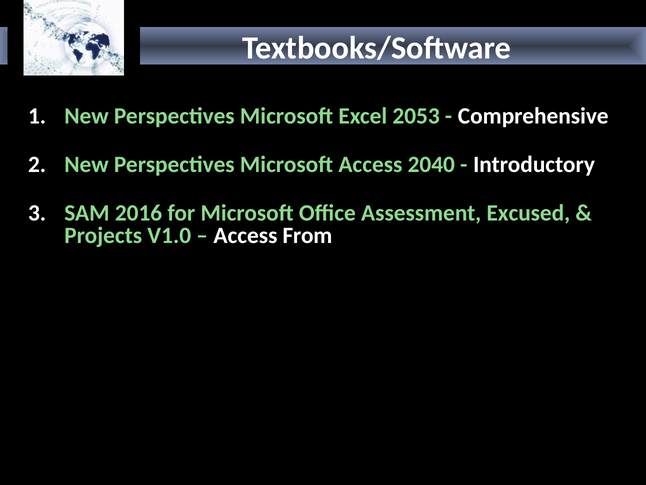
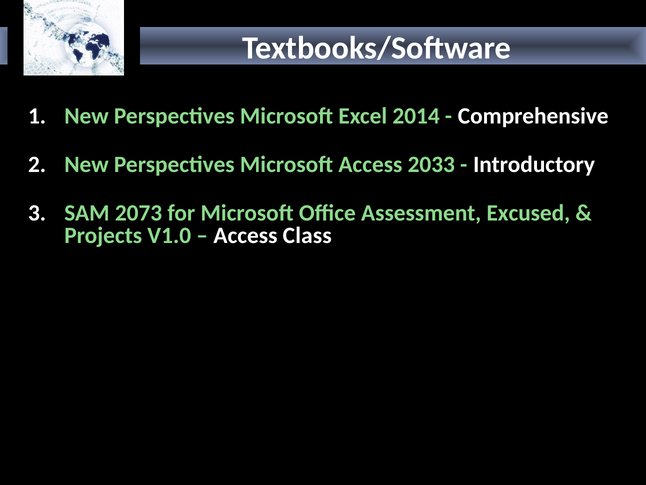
2053: 2053 -> 2014
2040: 2040 -> 2033
2016: 2016 -> 2073
From: From -> Class
